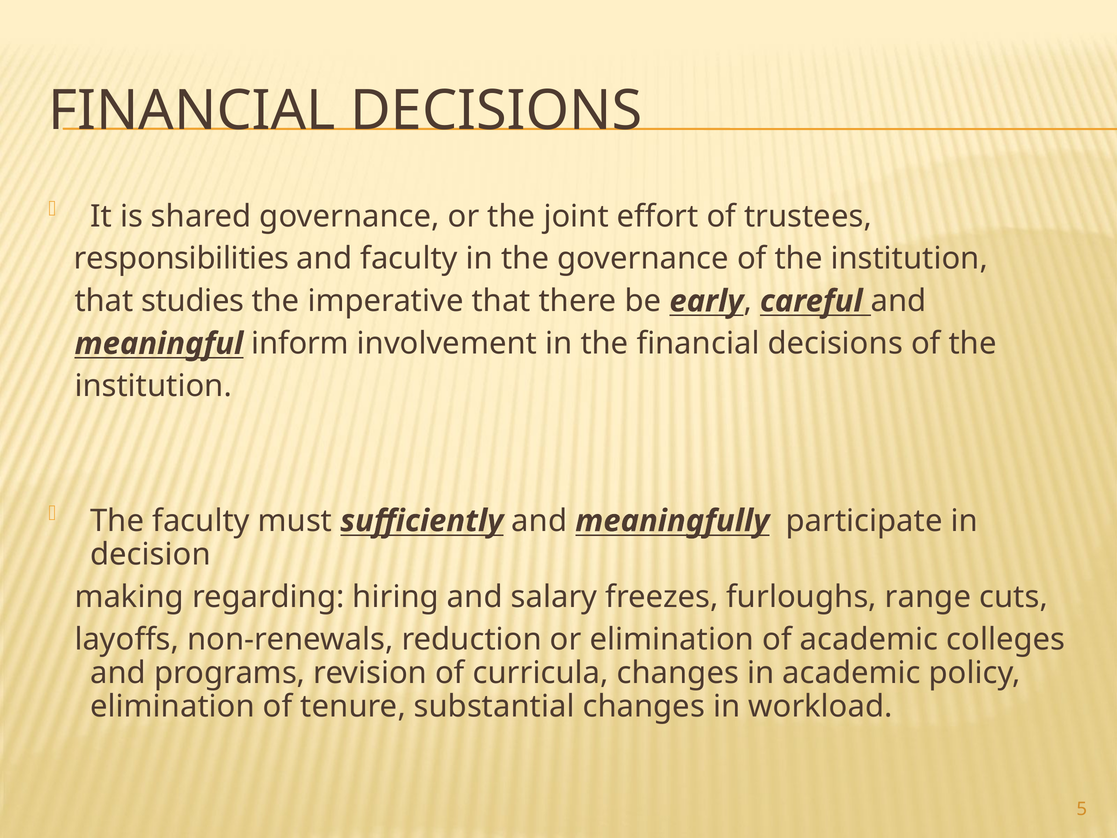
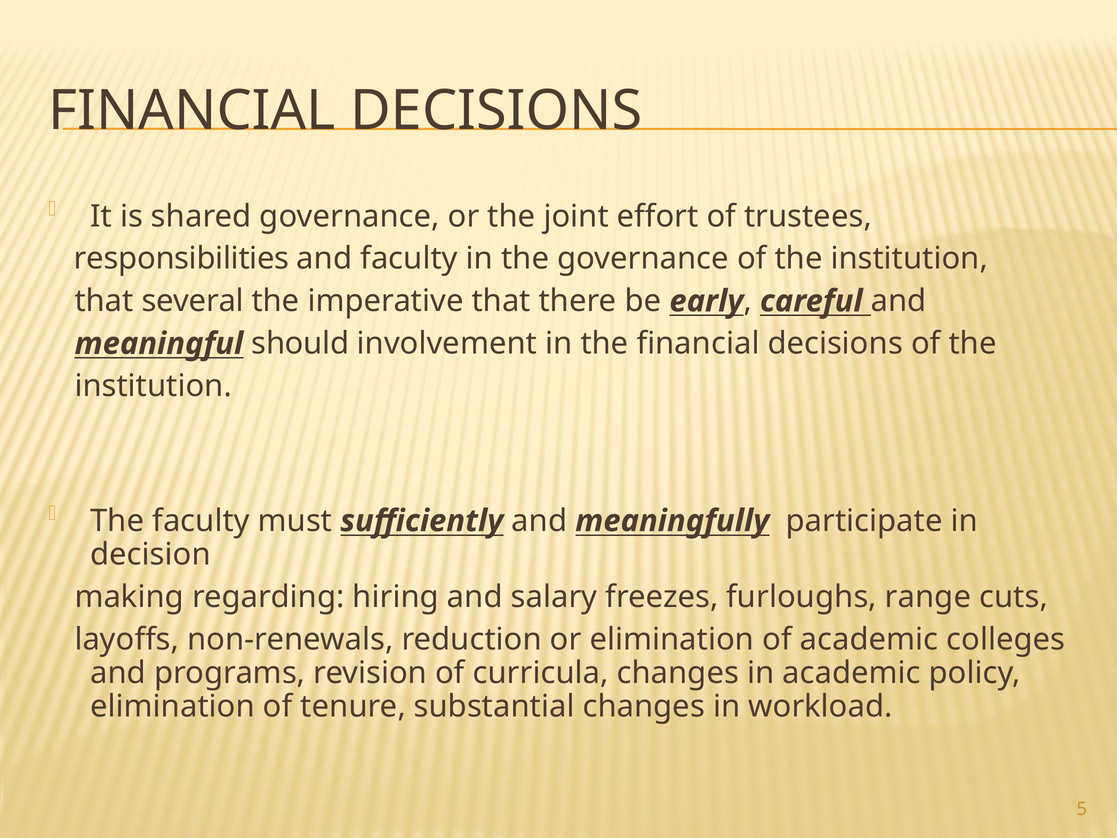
studies: studies -> several
inform: inform -> should
